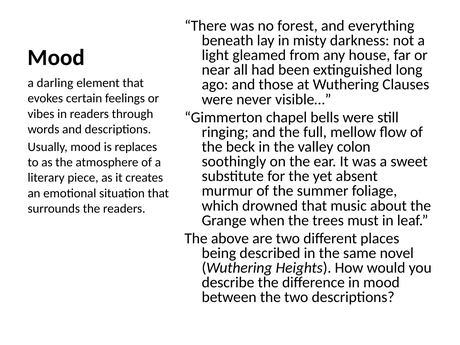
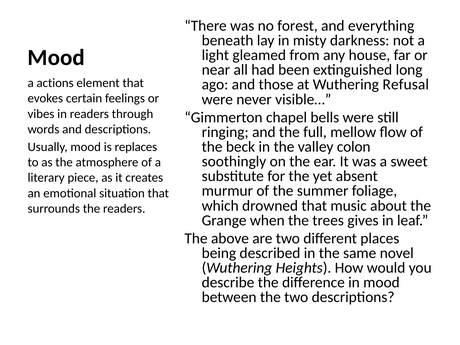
darling: darling -> actions
Clauses: Clauses -> Refusal
must: must -> gives
